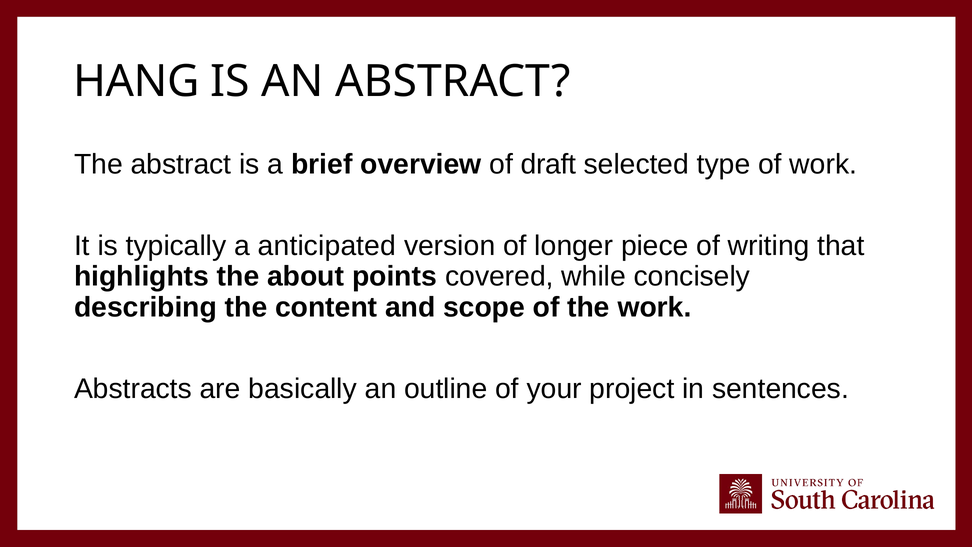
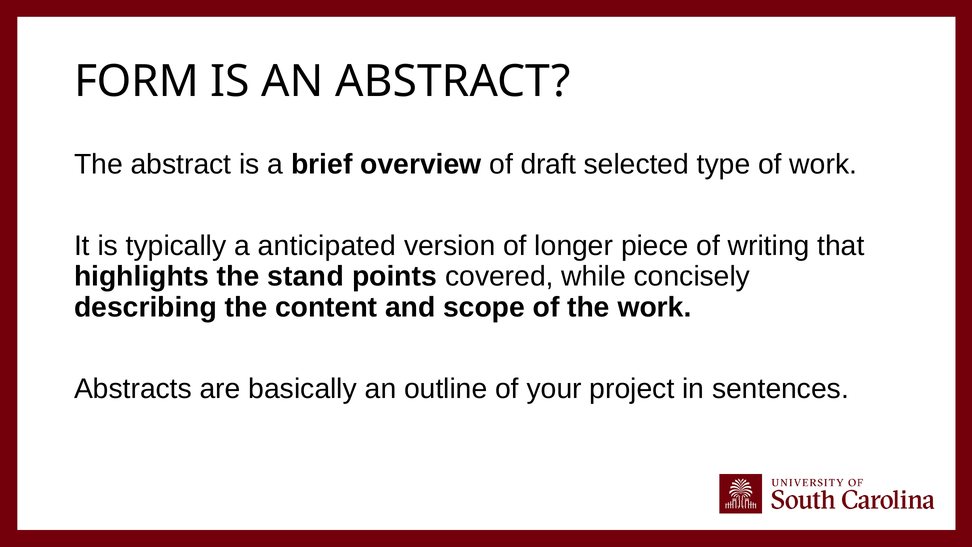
HANG: HANG -> FORM
about: about -> stand
